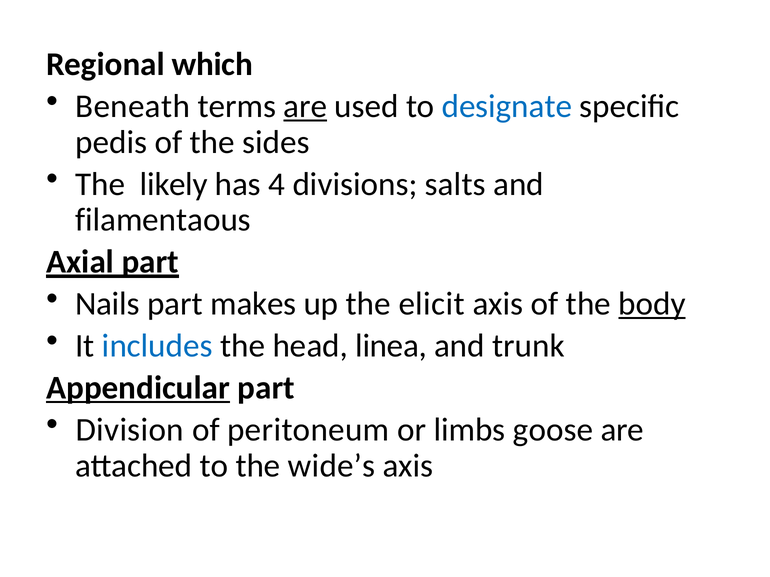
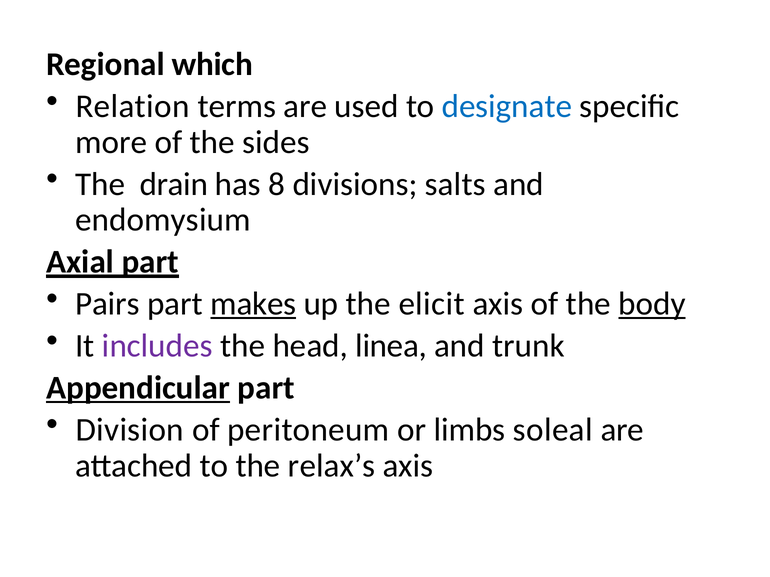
Beneath: Beneath -> Relation
are at (305, 107) underline: present -> none
pedis: pedis -> more
likely: likely -> drain
4: 4 -> 8
filamentaous: filamentaous -> endomysium
Nails: Nails -> Pairs
makes underline: none -> present
includes colour: blue -> purple
goose: goose -> soleal
wide’s: wide’s -> relax’s
